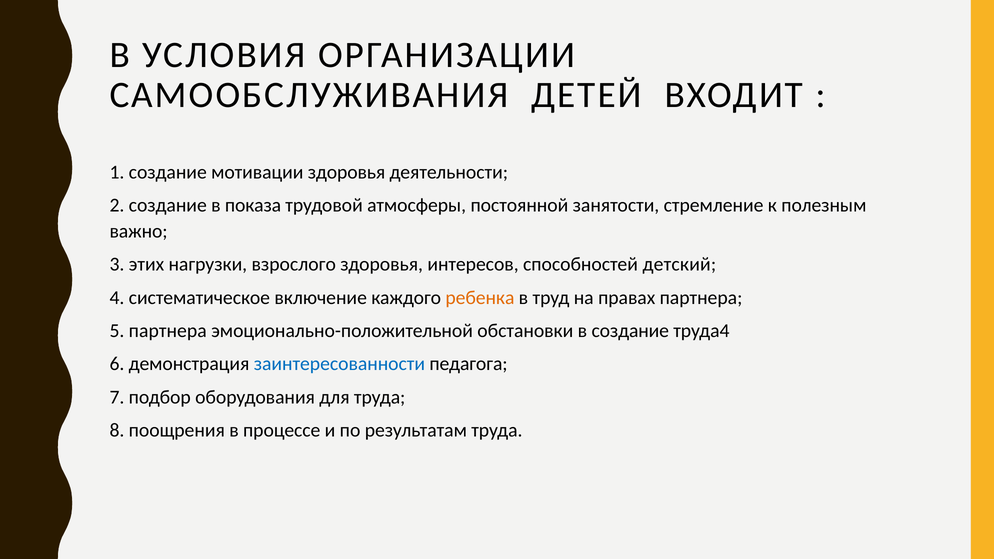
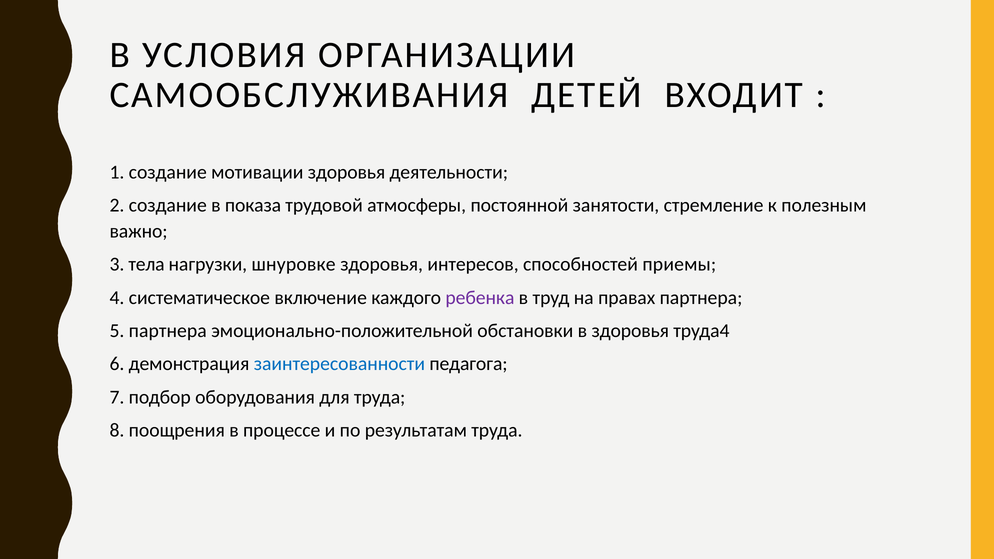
этих: этих -> тела
взрослого: взрослого -> шнуровке
детский: детский -> приемы
ребенка colour: orange -> purple
в создание: создание -> здоровья
